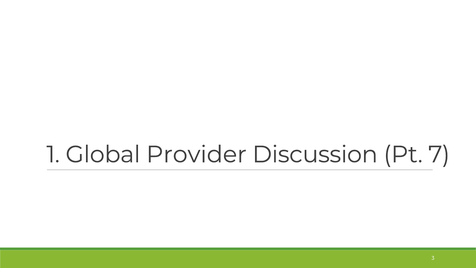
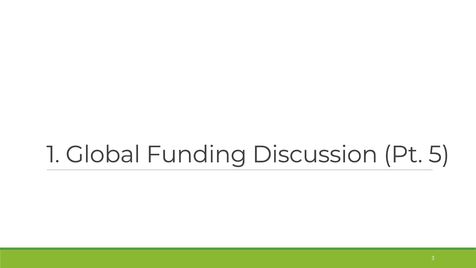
Provider: Provider -> Funding
7: 7 -> 5
